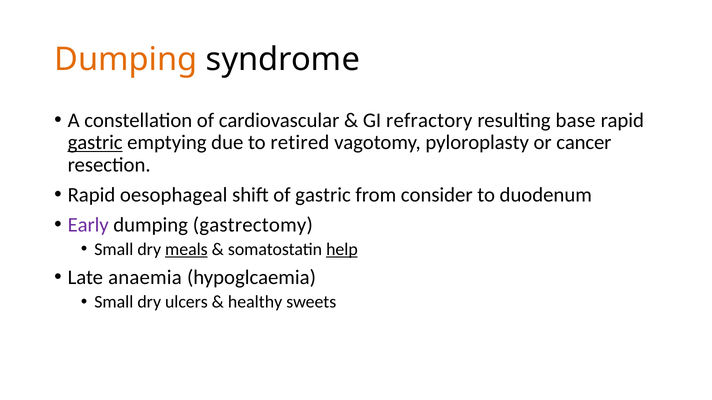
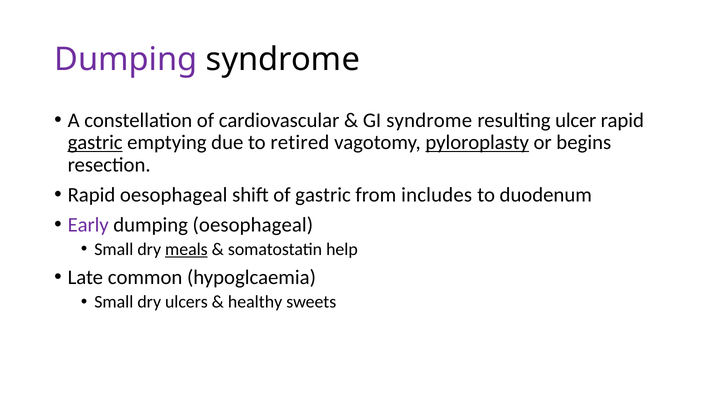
Dumping at (126, 60) colour: orange -> purple
GI refractory: refractory -> syndrome
base: base -> ulcer
pyloroplasty underline: none -> present
cancer: cancer -> begins
consider: consider -> includes
dumping gastrectomy: gastrectomy -> oesophageal
help underline: present -> none
anaemia: anaemia -> common
